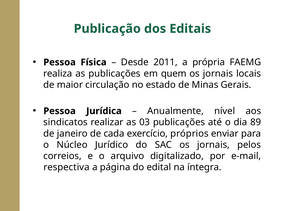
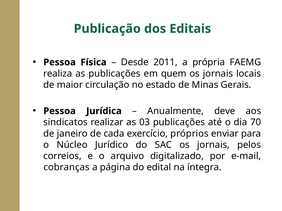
nível: nível -> deve
89: 89 -> 70
respectiva: respectiva -> cobranças
